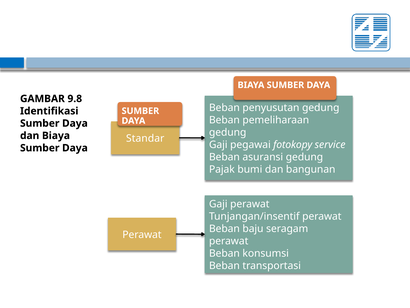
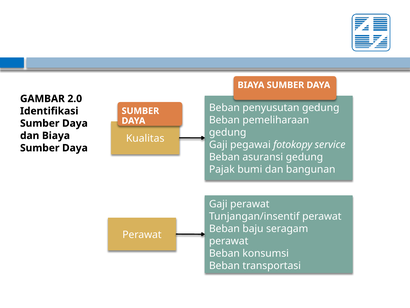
9.8: 9.8 -> 2.0
Standar: Standar -> Kualitas
